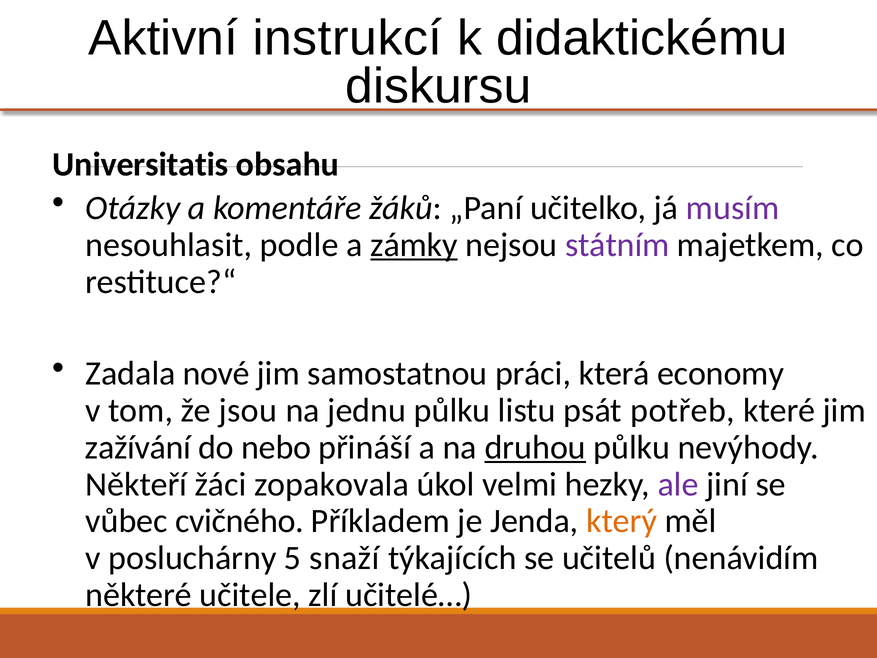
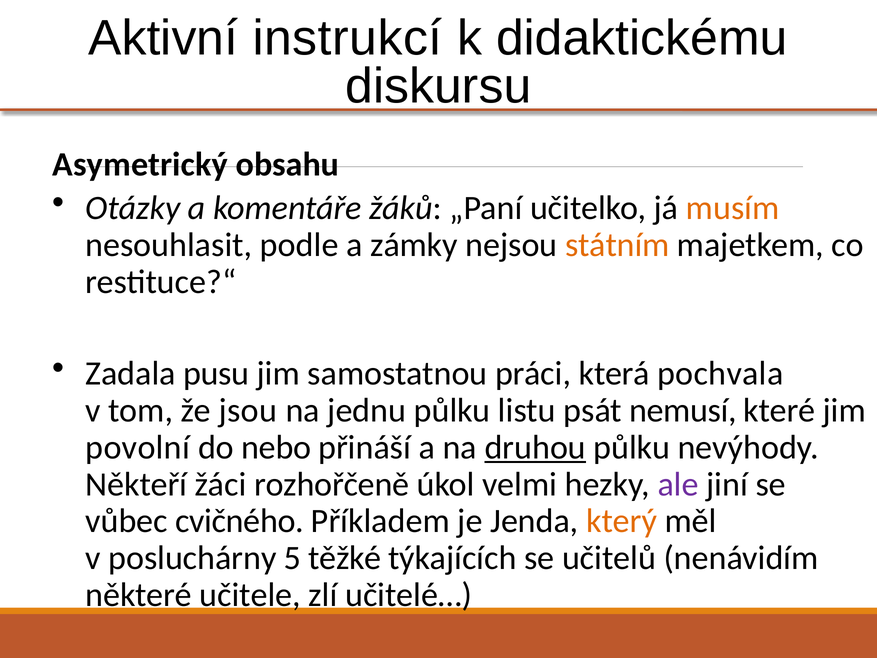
Universitatis: Universitatis -> Asymetrický
musím colour: purple -> orange
zámky underline: present -> none
státním colour: purple -> orange
nové: nové -> pusu
economy: economy -> pochvala
potřeb: potřeb -> nemusí
zažívání: zažívání -> povolní
zopakovala: zopakovala -> rozhořčeně
snaží: snaží -> těžké
